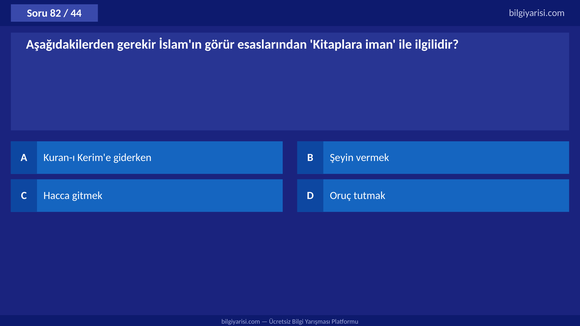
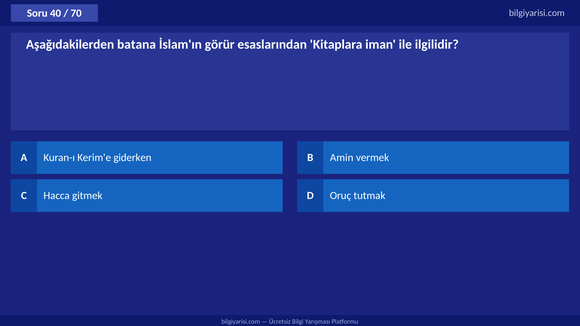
82: 82 -> 40
44: 44 -> 70
gerekir: gerekir -> batana
Şeyin: Şeyin -> Amin
